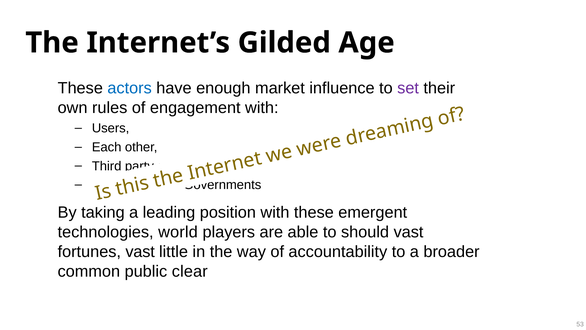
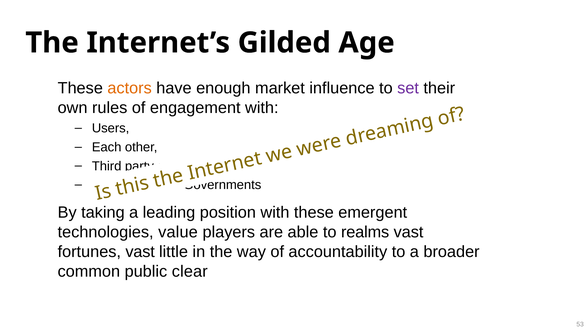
actors colour: blue -> orange
world: world -> value
should: should -> realms
